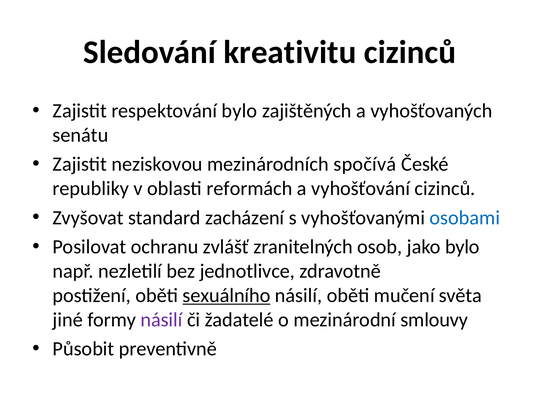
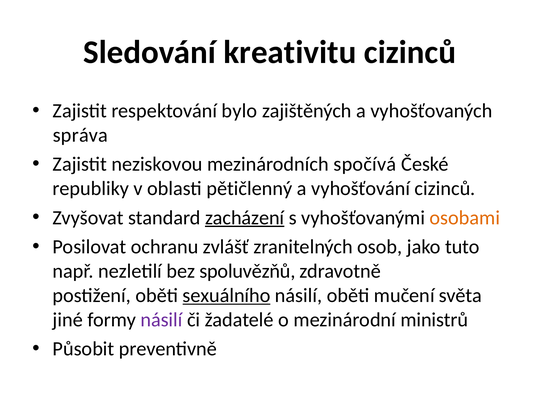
senátu: senátu -> správa
reformách: reformách -> pětičlenný
zacházení underline: none -> present
osobami colour: blue -> orange
jako bylo: bylo -> tuto
jednotlivce: jednotlivce -> spoluvězňů
smlouvy: smlouvy -> ministrů
